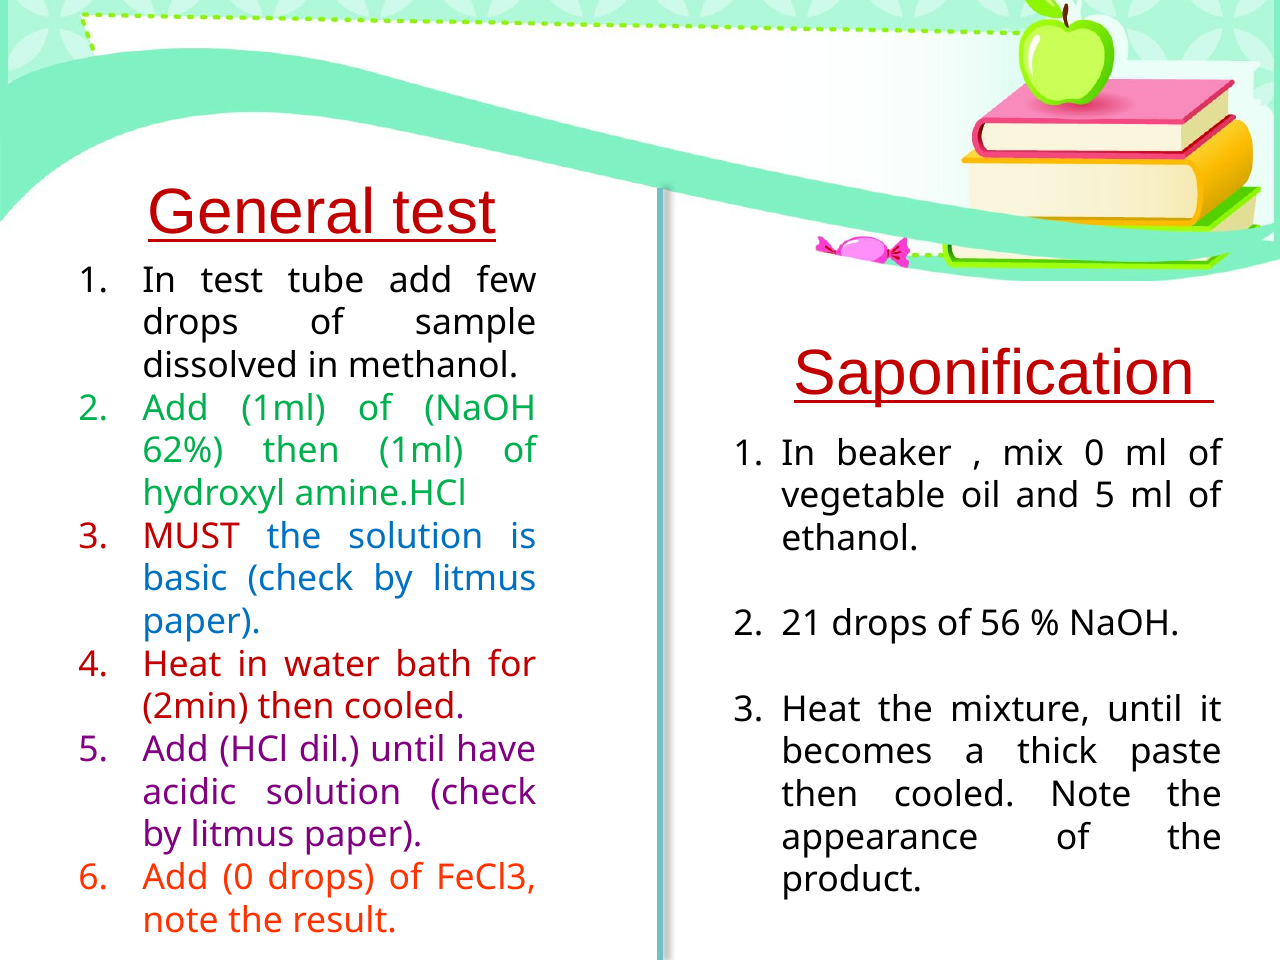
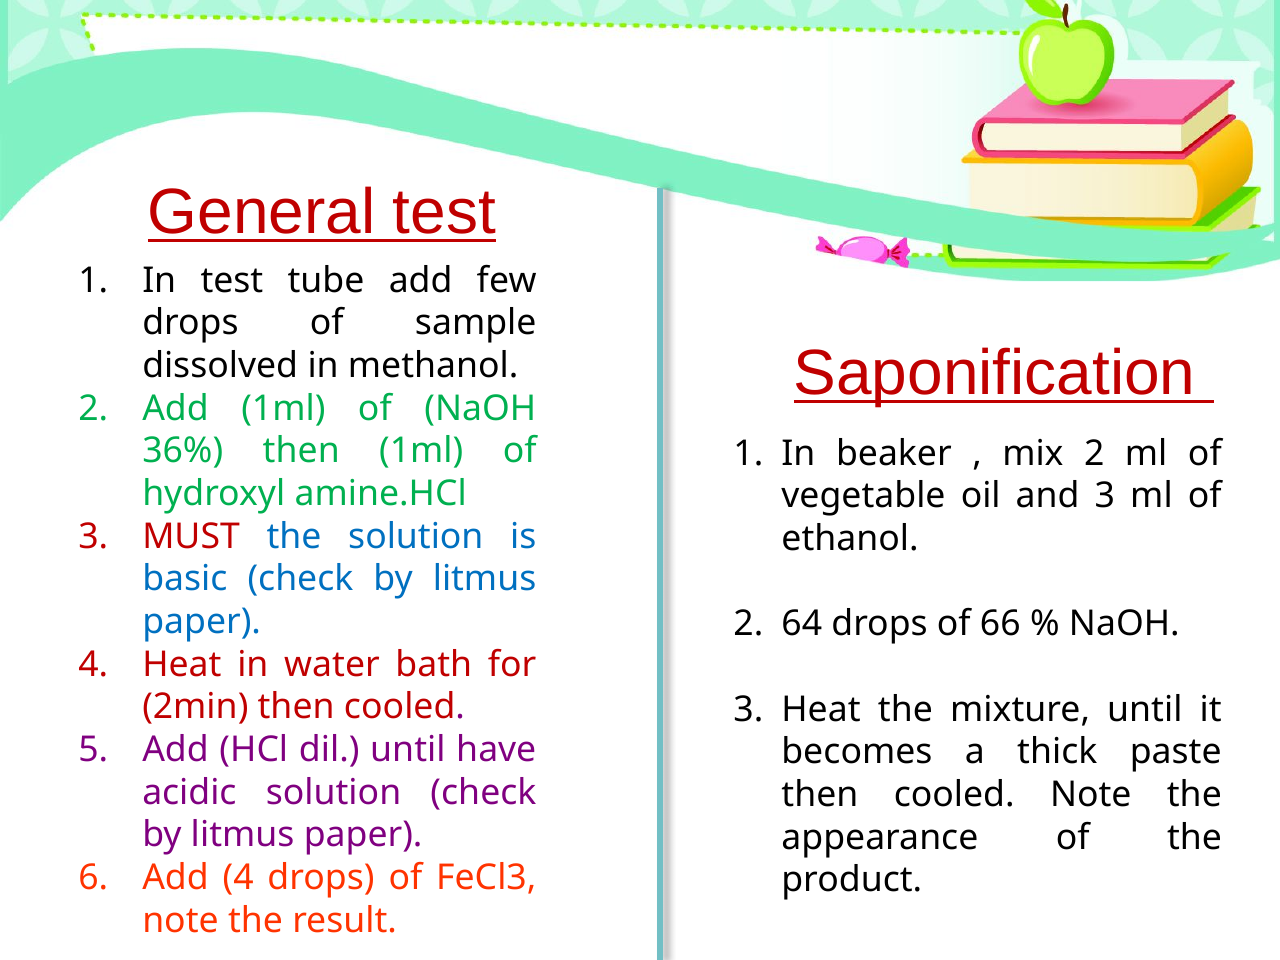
62%: 62% -> 36%
mix 0: 0 -> 2
and 5: 5 -> 3
21: 21 -> 64
56: 56 -> 66
Add 0: 0 -> 4
